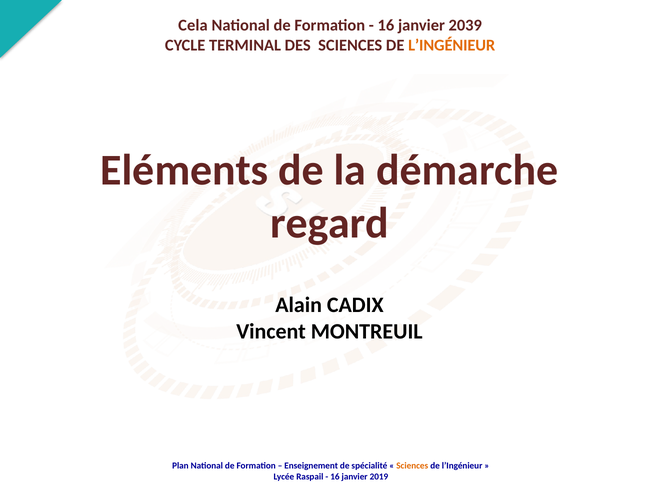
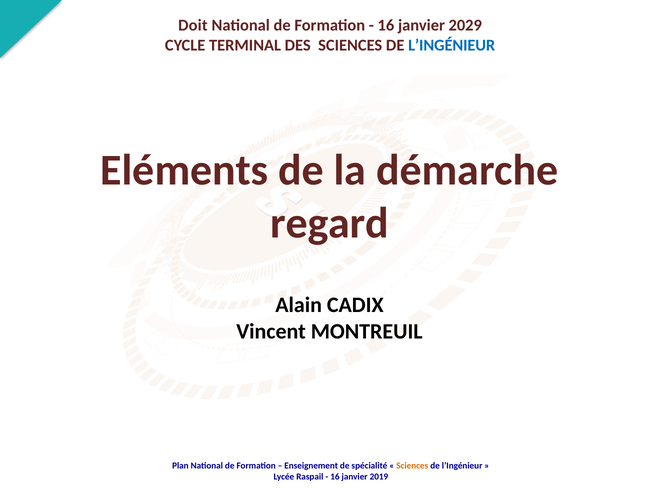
Cela: Cela -> Doit
2039: 2039 -> 2029
L’INGÉNIEUR at (452, 45) colour: orange -> blue
